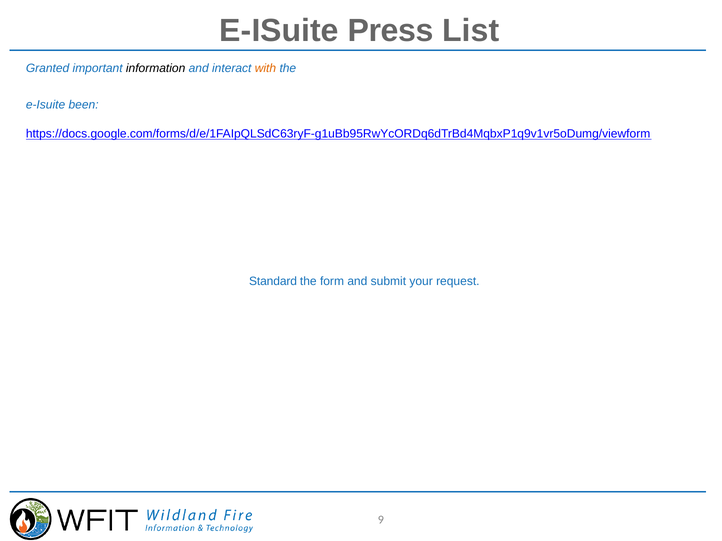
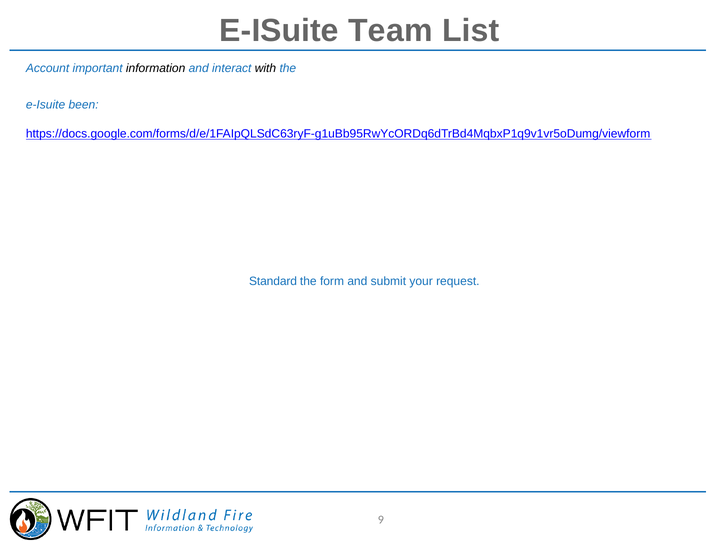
Press: Press -> Team
Granted: Granted -> Account
with colour: orange -> black
